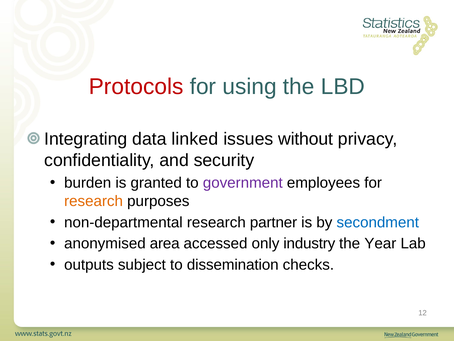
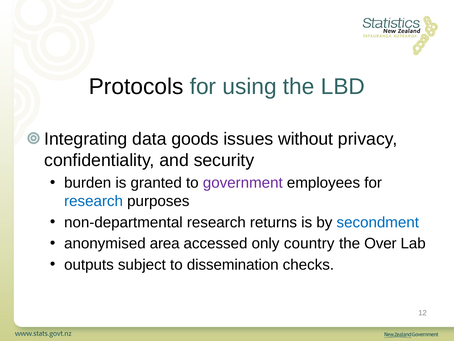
Protocols colour: red -> black
linked: linked -> goods
research at (94, 201) colour: orange -> blue
partner: partner -> returns
industry: industry -> country
Year: Year -> Over
